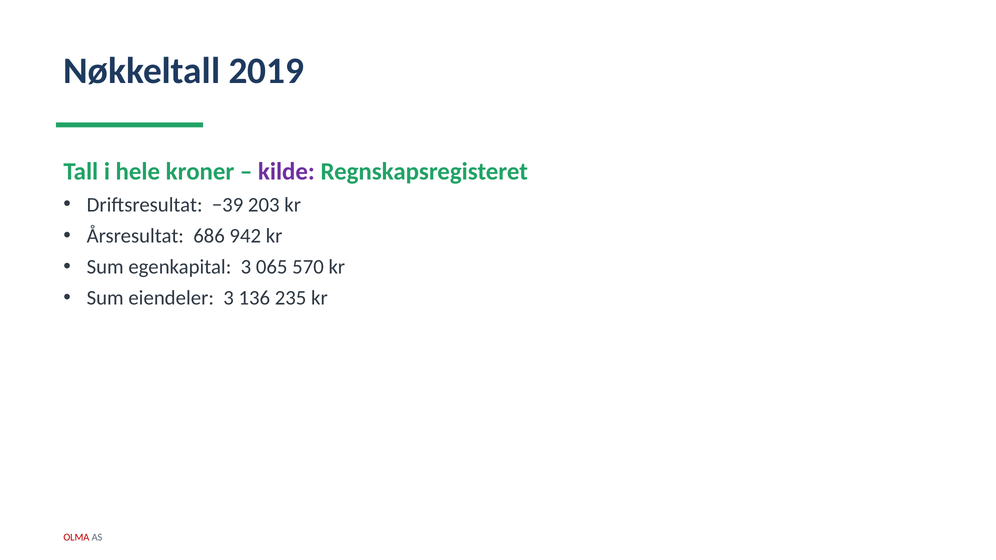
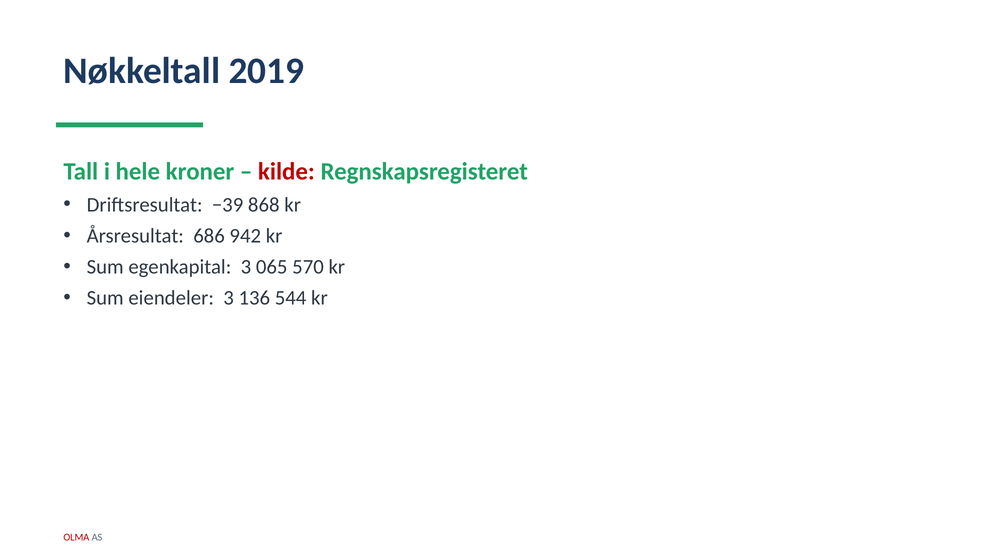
kilde colour: purple -> red
203: 203 -> 868
235: 235 -> 544
